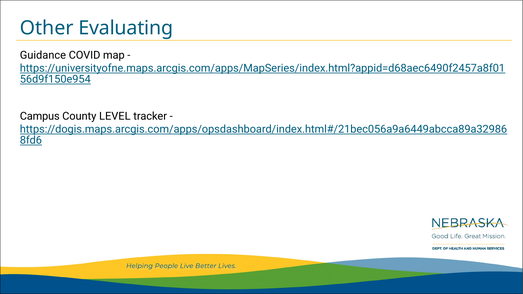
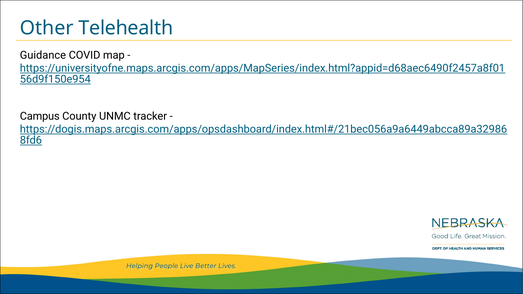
Evaluating: Evaluating -> Telehealth
LEVEL: LEVEL -> UNMC
